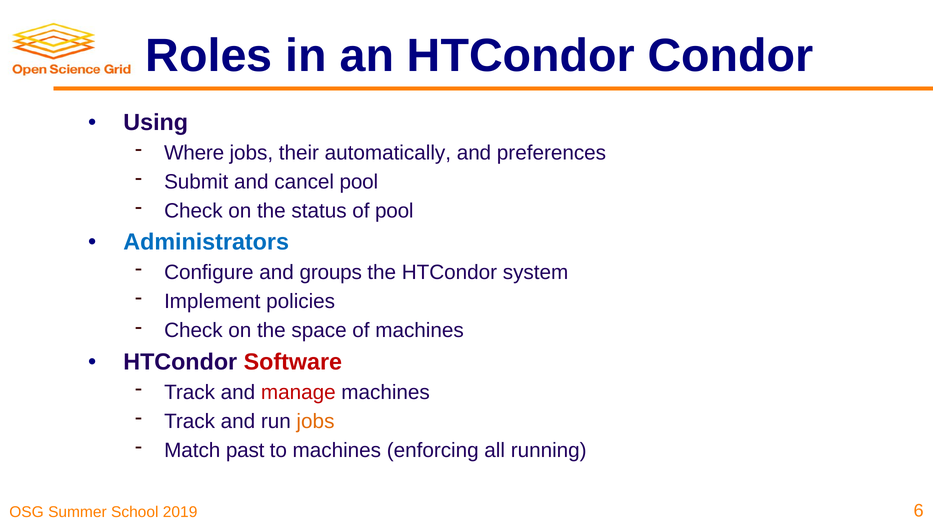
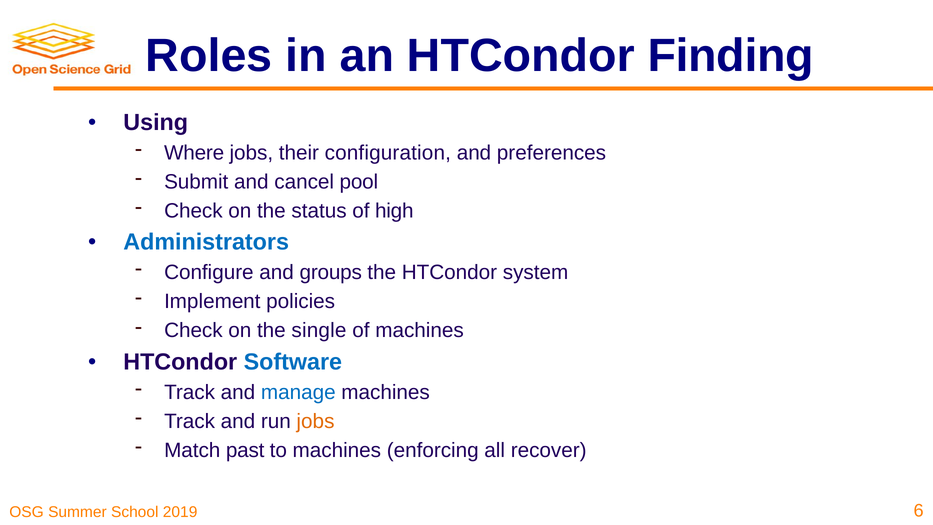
Condor: Condor -> Finding
automatically: automatically -> configuration
of pool: pool -> high
space: space -> single
Software colour: red -> blue
manage colour: red -> blue
running: running -> recover
